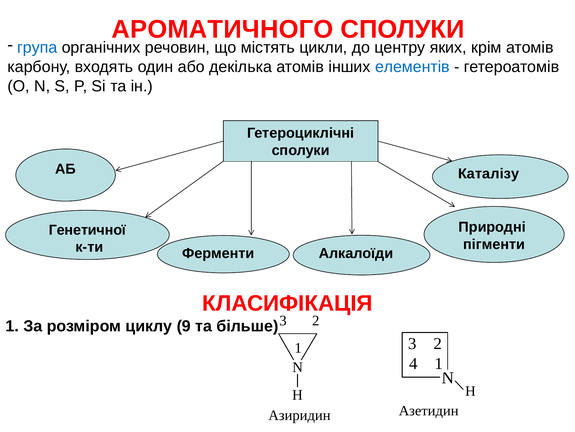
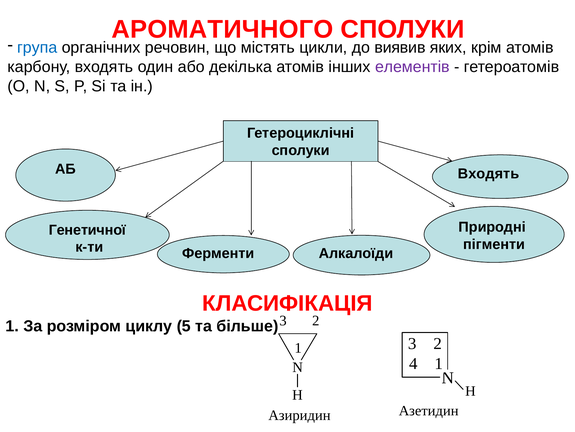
центру: центру -> виявив
елементів colour: blue -> purple
Каталізу at (489, 173): Каталізу -> Входять
9: 9 -> 5
